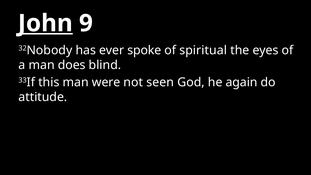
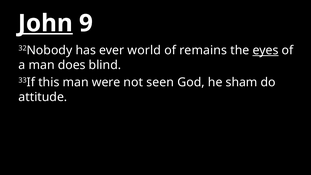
spoke: spoke -> world
spiritual: spiritual -> remains
eyes underline: none -> present
again: again -> sham
